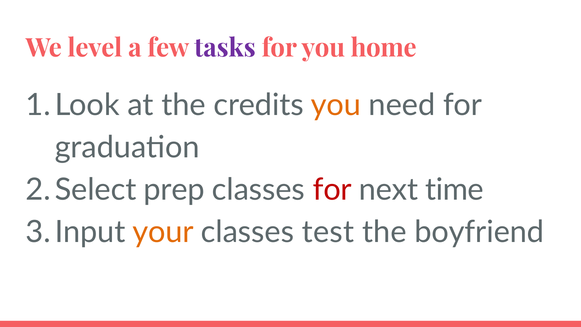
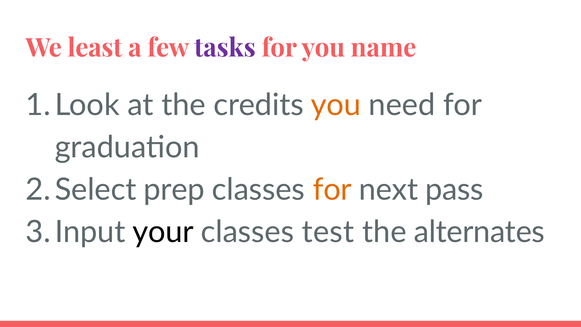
level: level -> least
home: home -> name
for at (332, 190) colour: red -> orange
time: time -> pass
your colour: orange -> black
boyfriend: boyfriend -> alternates
